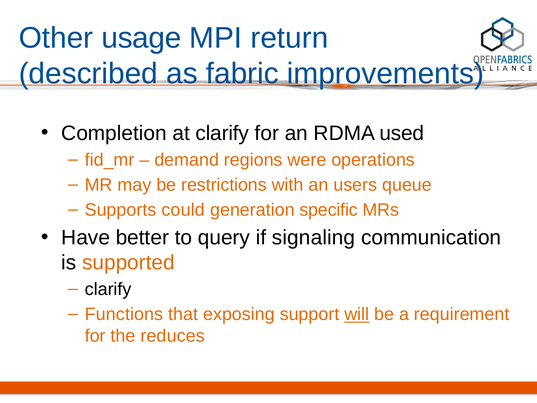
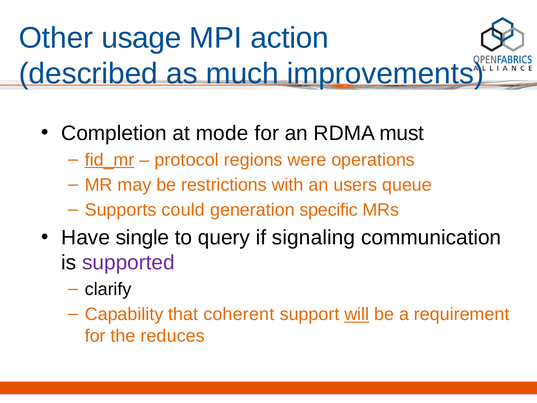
return: return -> action
fabric: fabric -> much
at clarify: clarify -> mode
used: used -> must
fid_mr underline: none -> present
demand: demand -> protocol
better: better -> single
supported colour: orange -> purple
Functions: Functions -> Capability
exposing: exposing -> coherent
